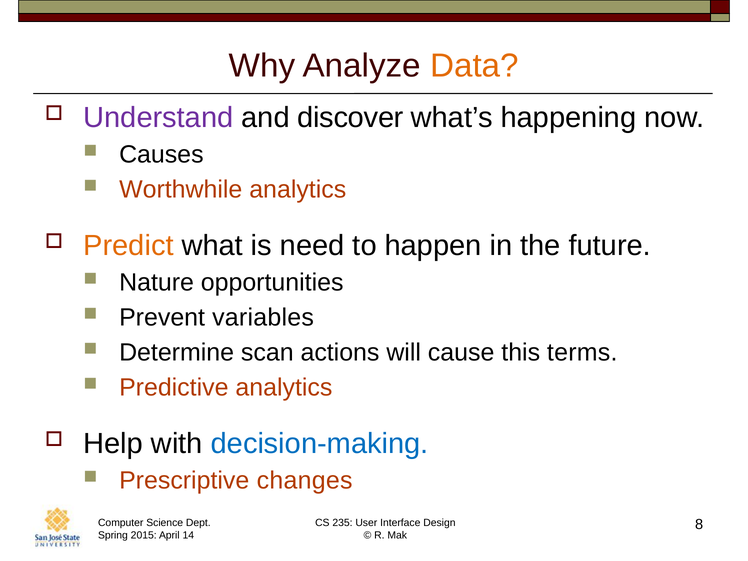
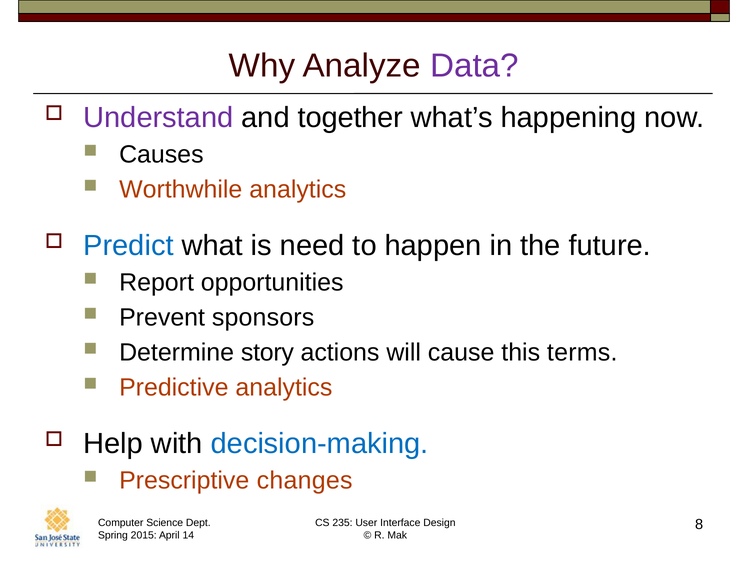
Data colour: orange -> purple
discover: discover -> together
Predict colour: orange -> blue
Nature: Nature -> Report
variables: variables -> sponsors
scan: scan -> story
